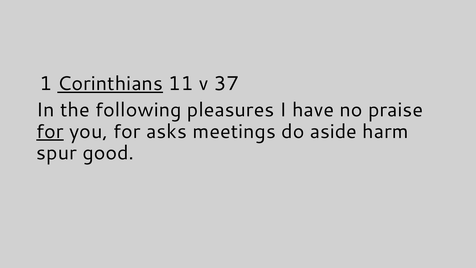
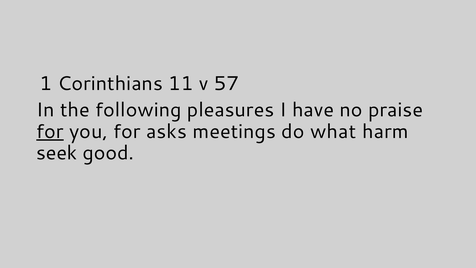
Corinthians underline: present -> none
37: 37 -> 57
aside: aside -> what
spur: spur -> seek
